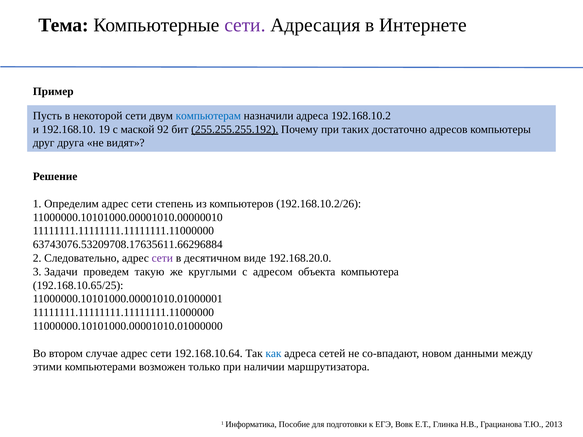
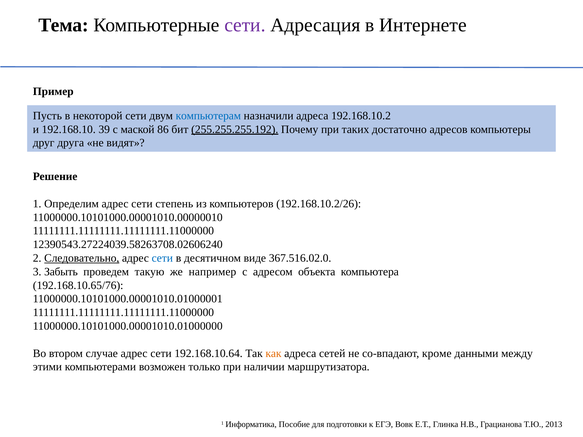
19: 19 -> 39
92: 92 -> 86
63743076.53209708.17635611.66296884: 63743076.53209708.17635611.66296884 -> 12390543.27224039.58263708.02606240
Следовательно underline: none -> present
сети at (162, 258) colour: purple -> blue
192.168.20.0: 192.168.20.0 -> 367.516.02.0
Задачи: Задачи -> Забыть
круглыми: круглыми -> например
192.168.10.65/25: 192.168.10.65/25 -> 192.168.10.65/76
как colour: blue -> orange
новом: новом -> кроме
